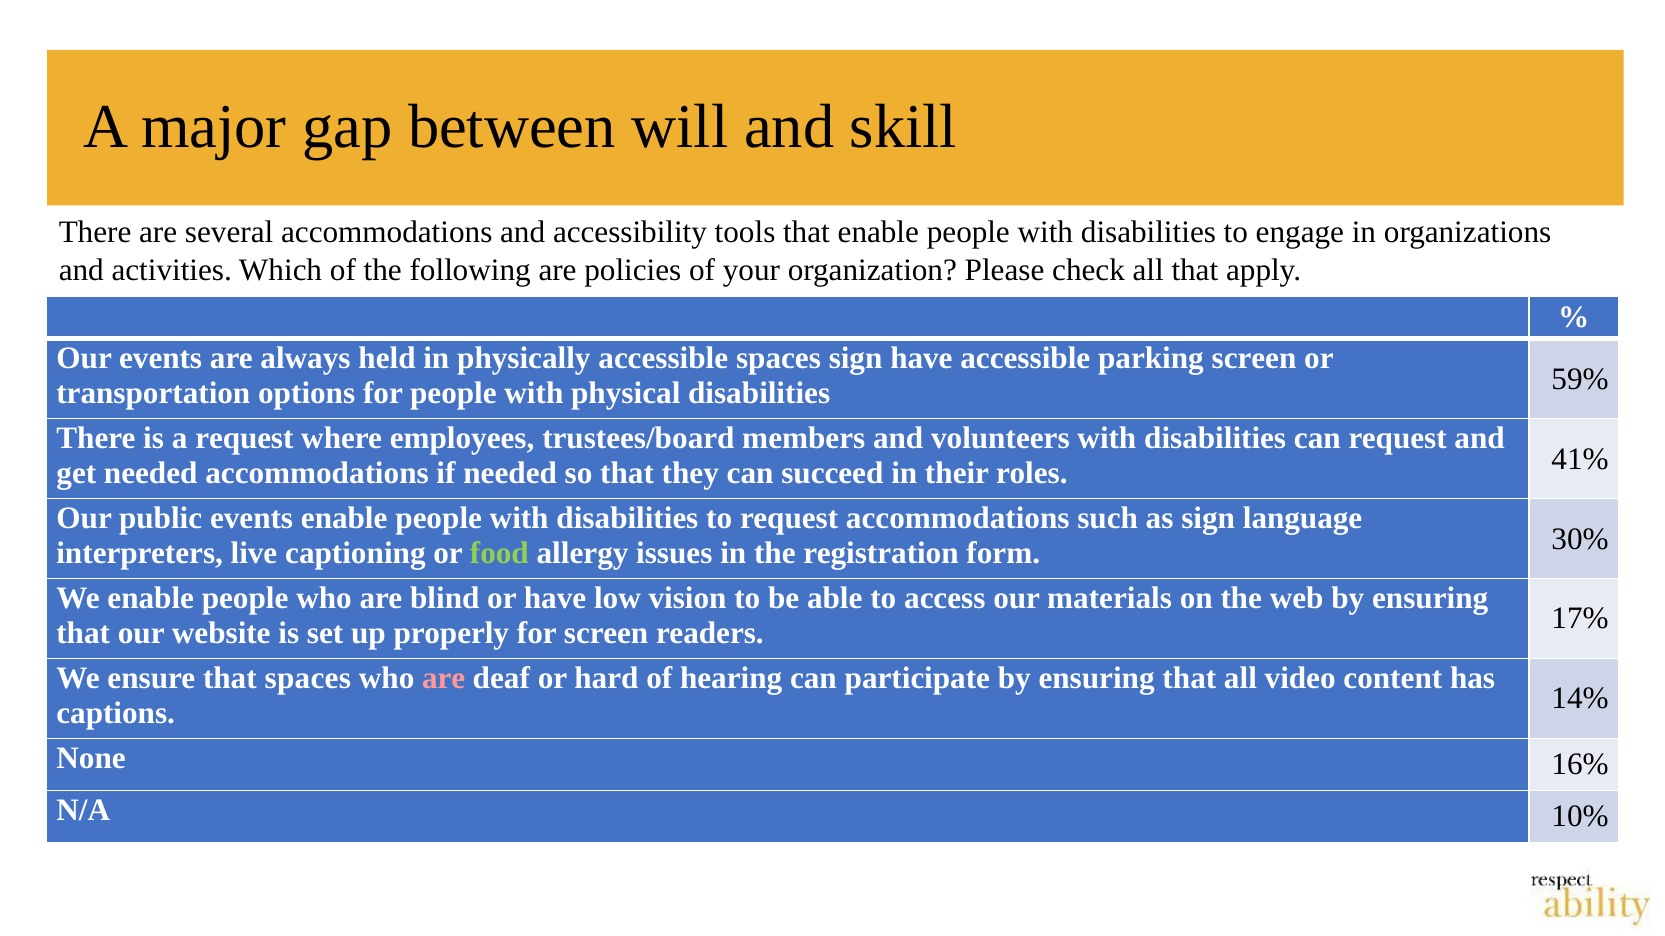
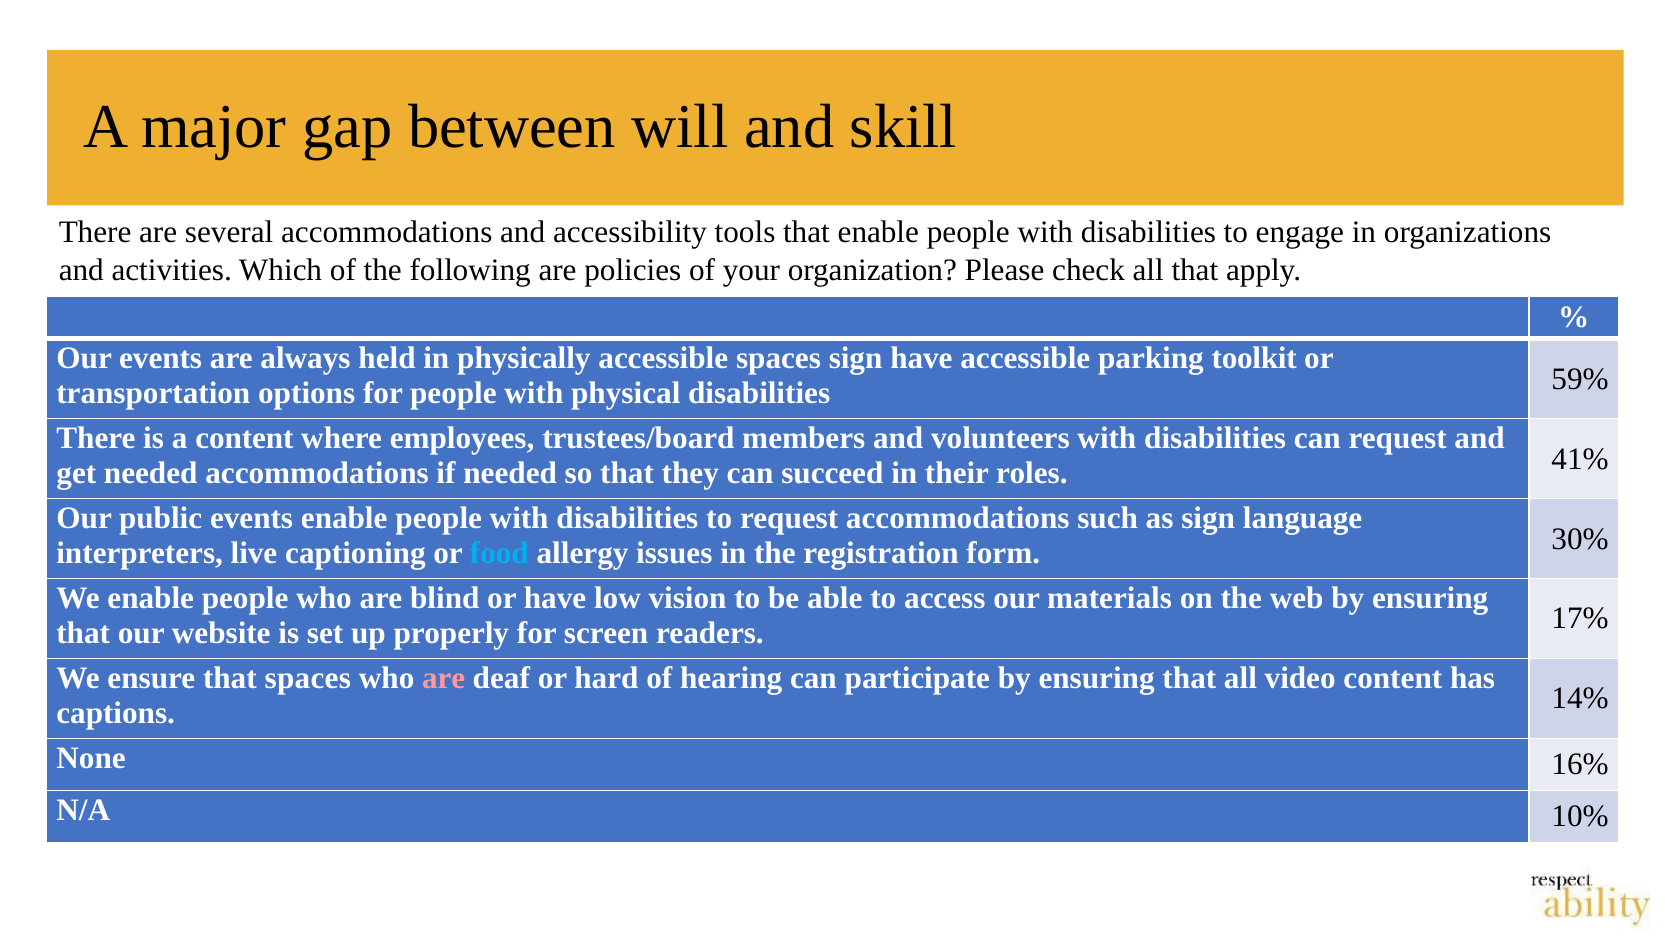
parking screen: screen -> toolkit
a request: request -> content
food colour: light green -> light blue
